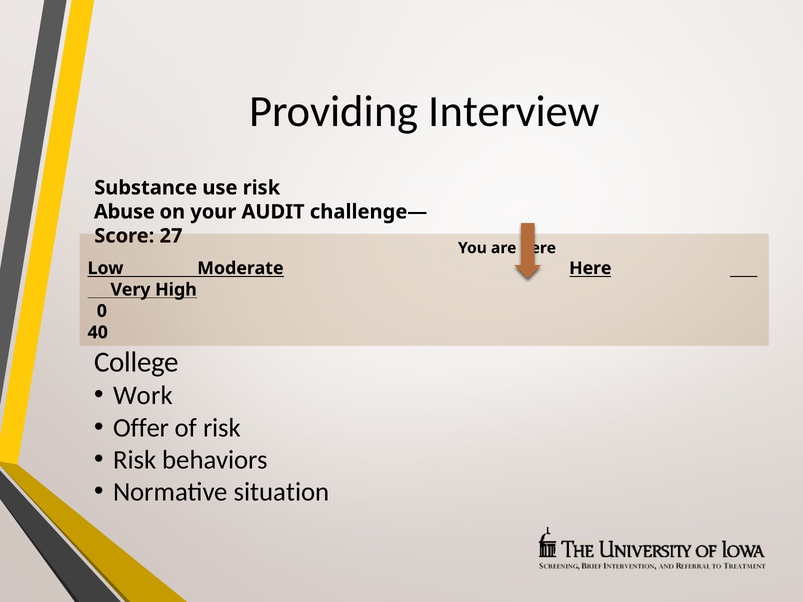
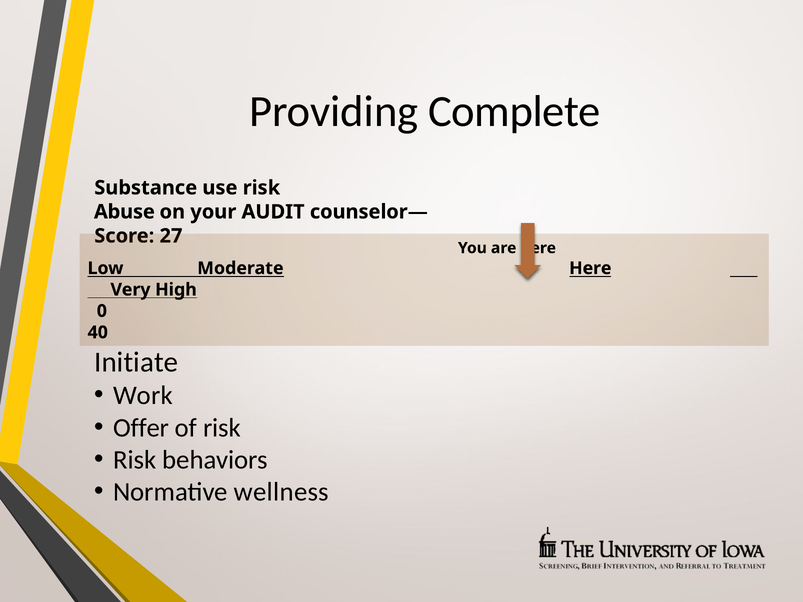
Interview: Interview -> Complete
challenge—: challenge— -> counselor—
College: College -> Initiate
situation: situation -> wellness
